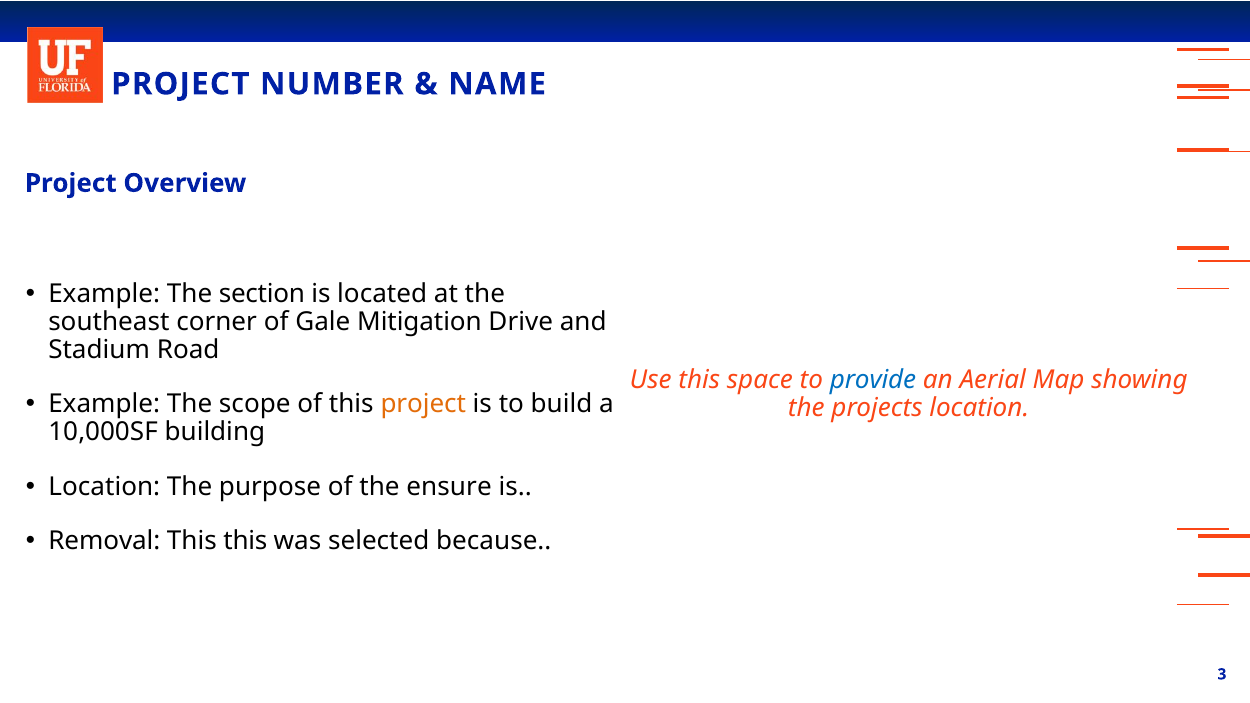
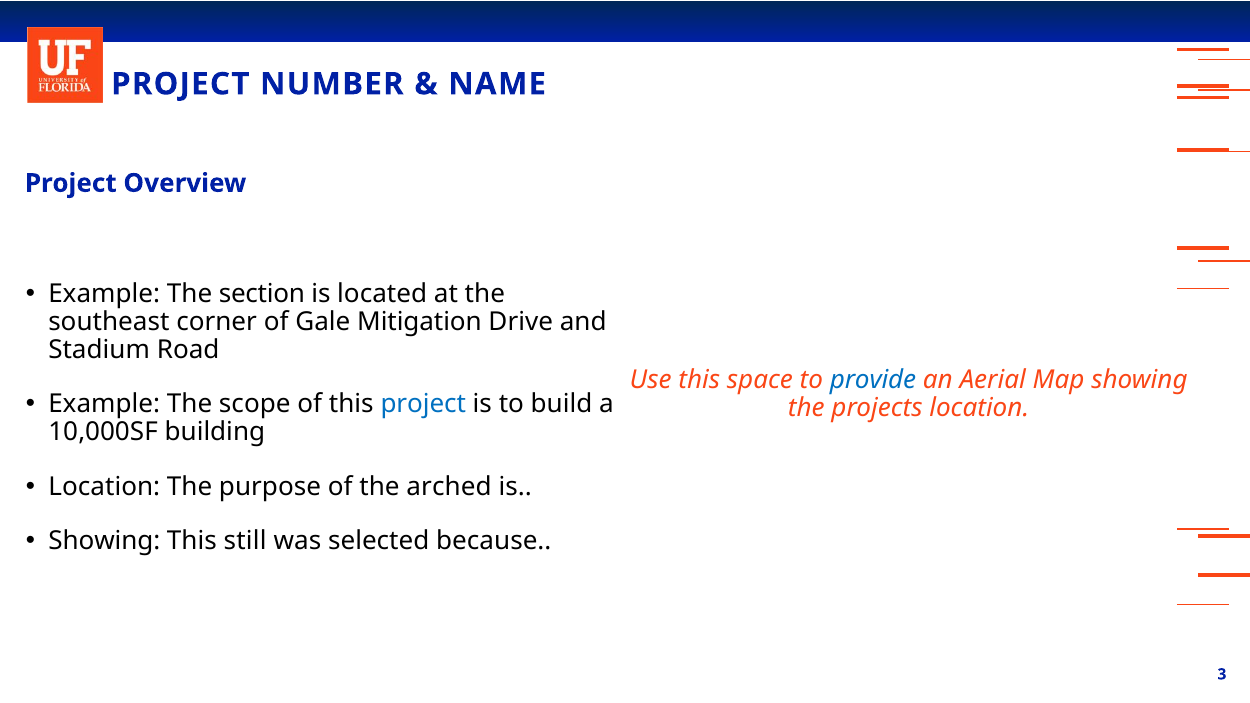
project at (423, 404) colour: orange -> blue
ensure: ensure -> arched
Removal at (104, 541): Removal -> Showing
This this: this -> still
